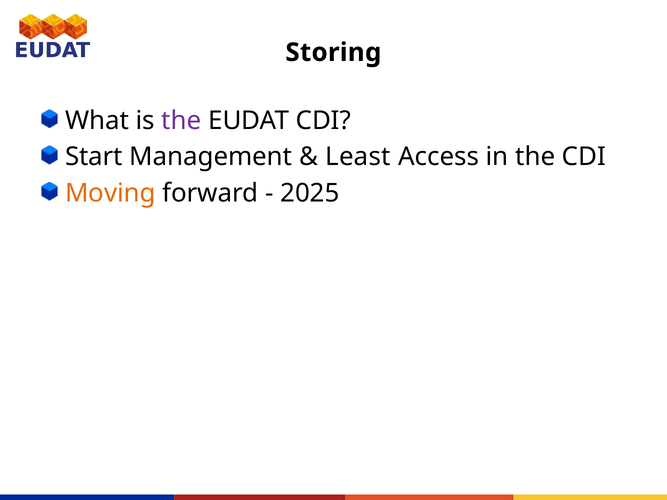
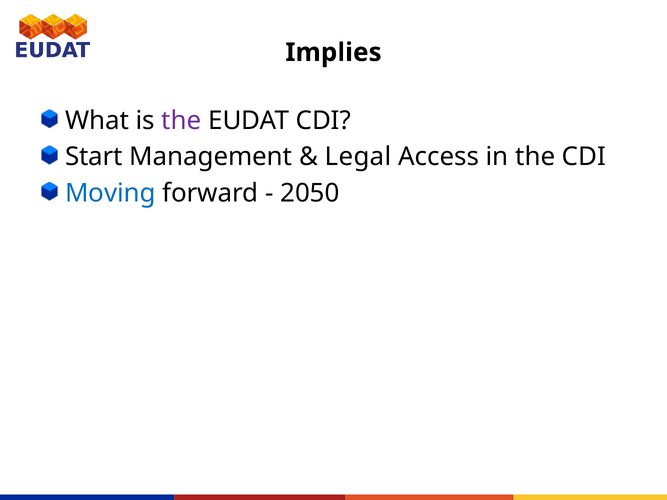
Storing: Storing -> Implies
Least: Least -> Legal
Moving colour: orange -> blue
2025: 2025 -> 2050
